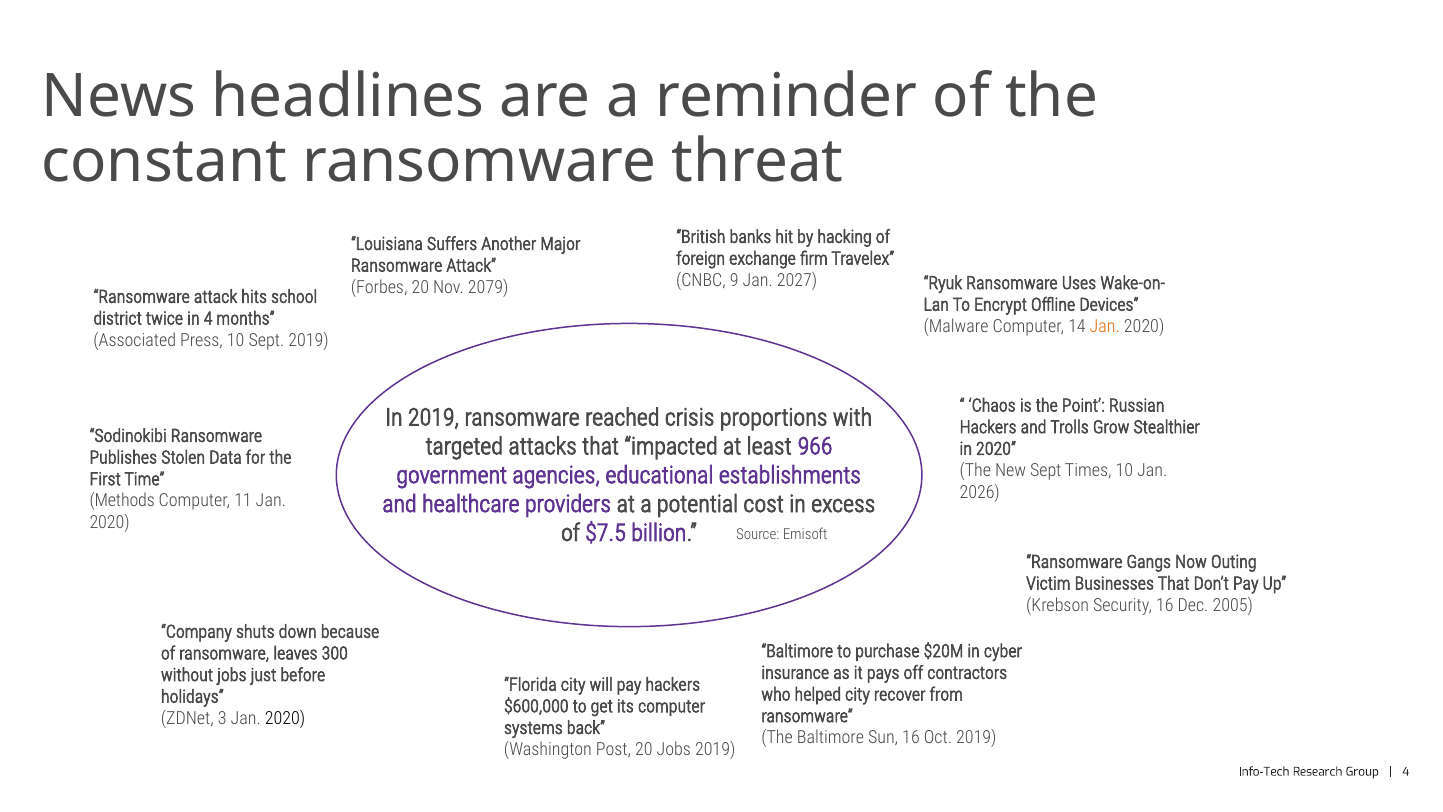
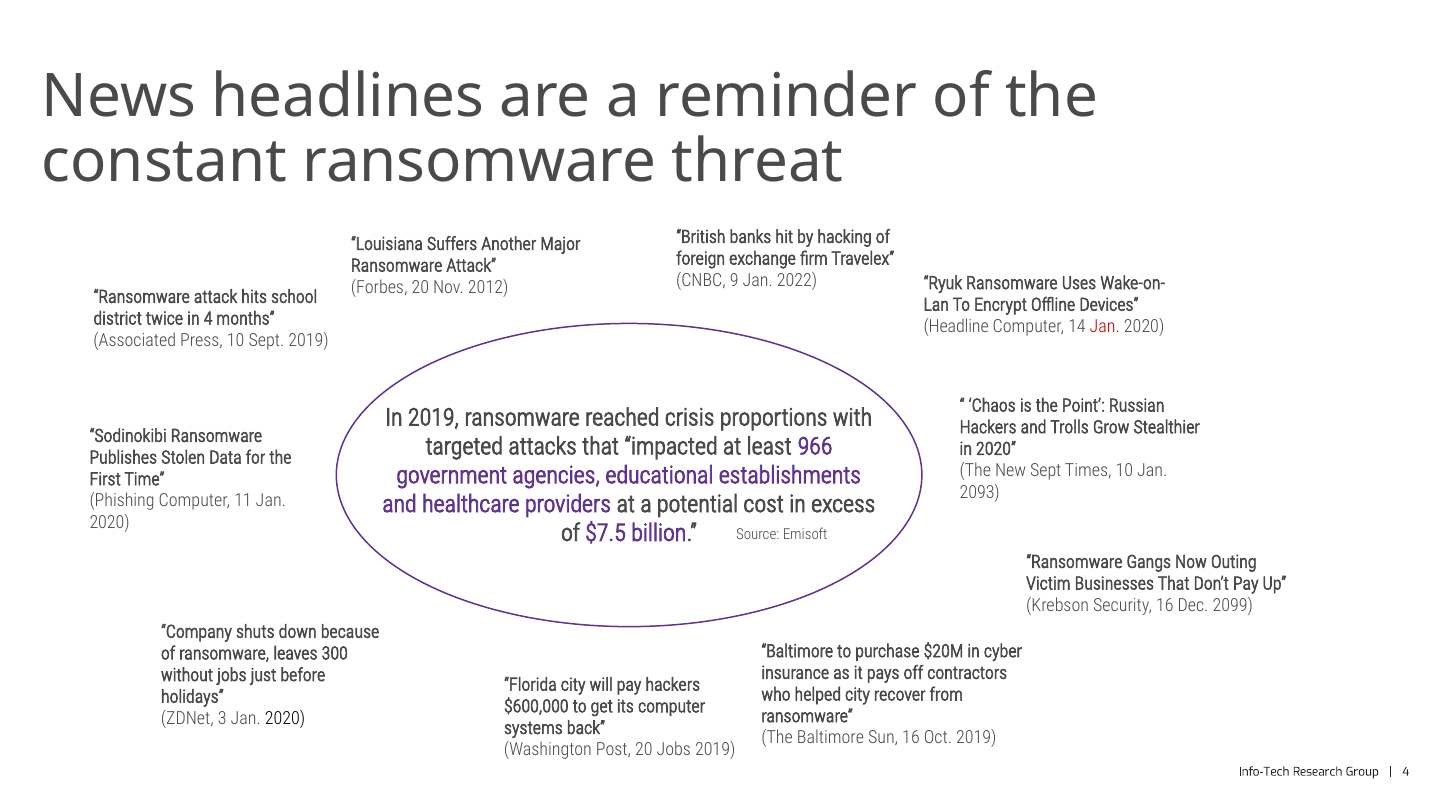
2027: 2027 -> 2022
2079: 2079 -> 2012
Malware: Malware -> Headline
Jan at (1105, 326) colour: orange -> red
2026: 2026 -> 2093
Methods: Methods -> Phishing
2005: 2005 -> 2099
